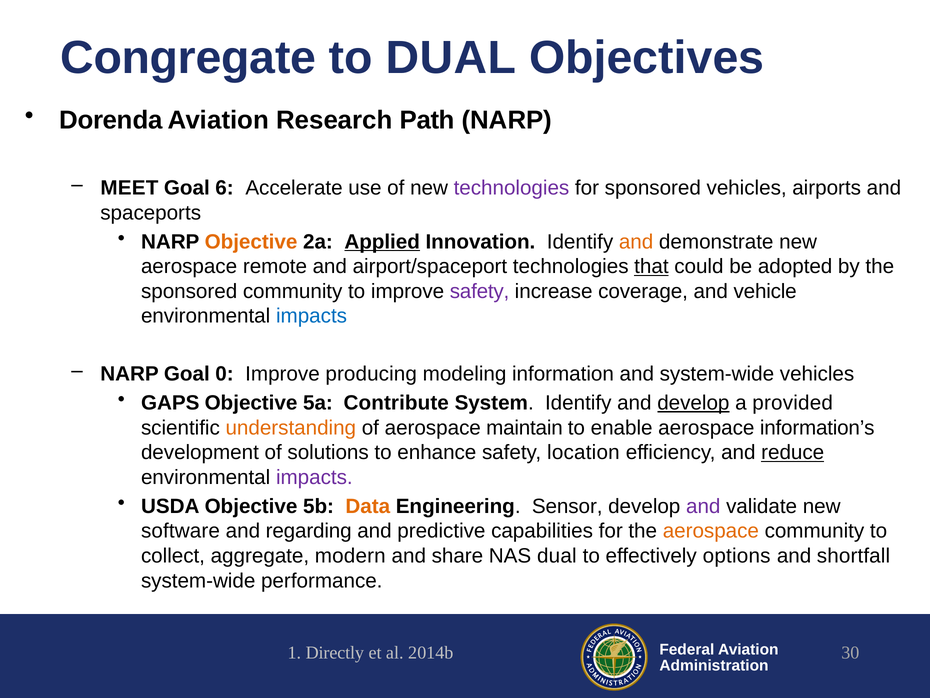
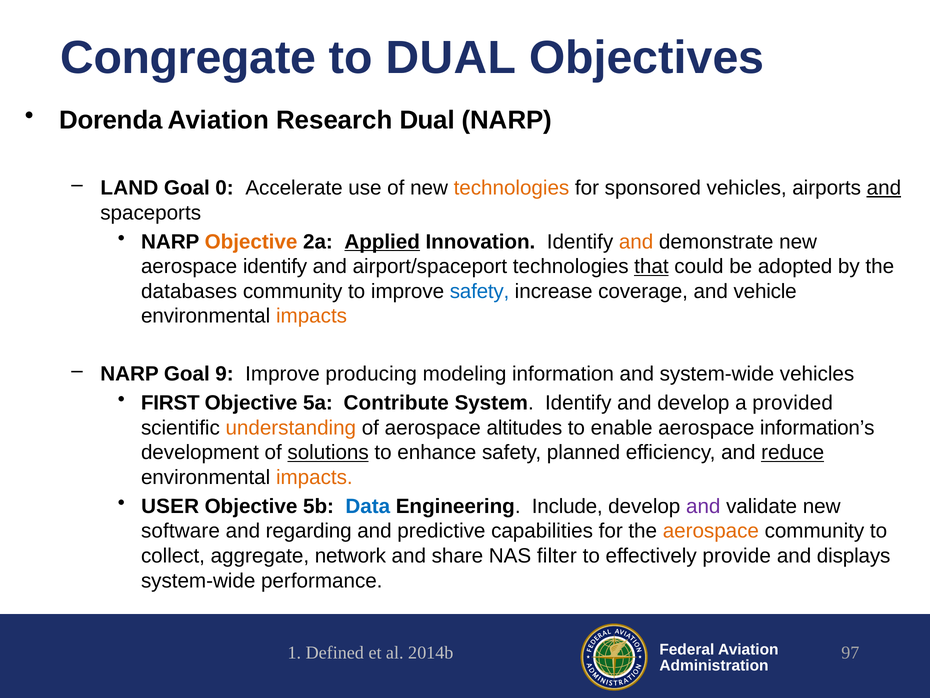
Research Path: Path -> Dual
MEET: MEET -> LAND
6: 6 -> 0
technologies at (511, 188) colour: purple -> orange
and at (884, 188) underline: none -> present
aerospace remote: remote -> identify
sponsored at (189, 291): sponsored -> databases
safety at (480, 291) colour: purple -> blue
impacts at (312, 316) colour: blue -> orange
0: 0 -> 9
GAPS: GAPS -> FIRST
develop at (693, 403) underline: present -> none
maintain: maintain -> altitudes
solutions underline: none -> present
location: location -> planned
impacts at (314, 477) colour: purple -> orange
USDA: USDA -> USER
Data colour: orange -> blue
Sensor: Sensor -> Include
modern: modern -> network
NAS dual: dual -> filter
options: options -> provide
shortfall: shortfall -> displays
Directly: Directly -> Defined
30: 30 -> 97
